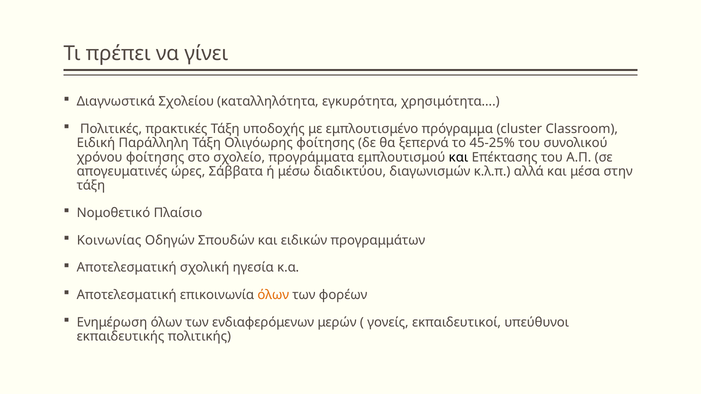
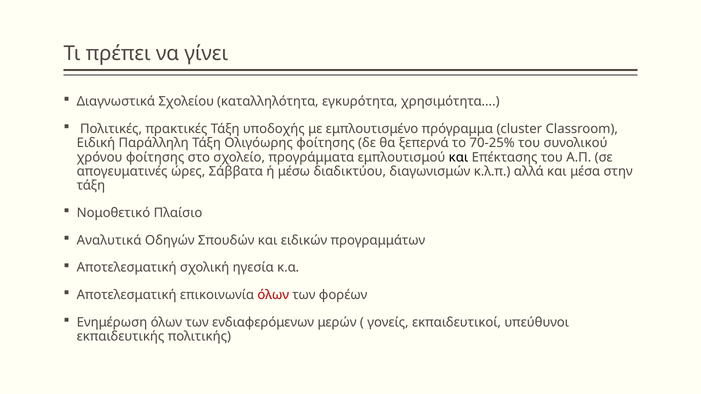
45-25%: 45-25% -> 70-25%
Κοινωνίας: Κοινωνίας -> Αναλυτικά
όλων at (273, 295) colour: orange -> red
